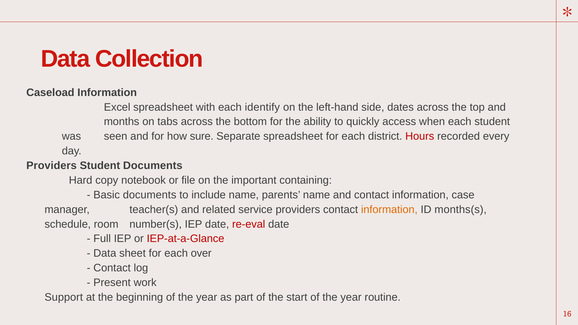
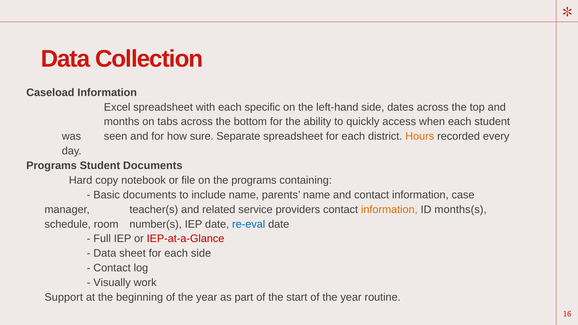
identify: identify -> specific
Hours colour: red -> orange
Providers at (52, 166): Providers -> Programs
the important: important -> programs
re-eval colour: red -> blue
each over: over -> side
Present: Present -> Visually
